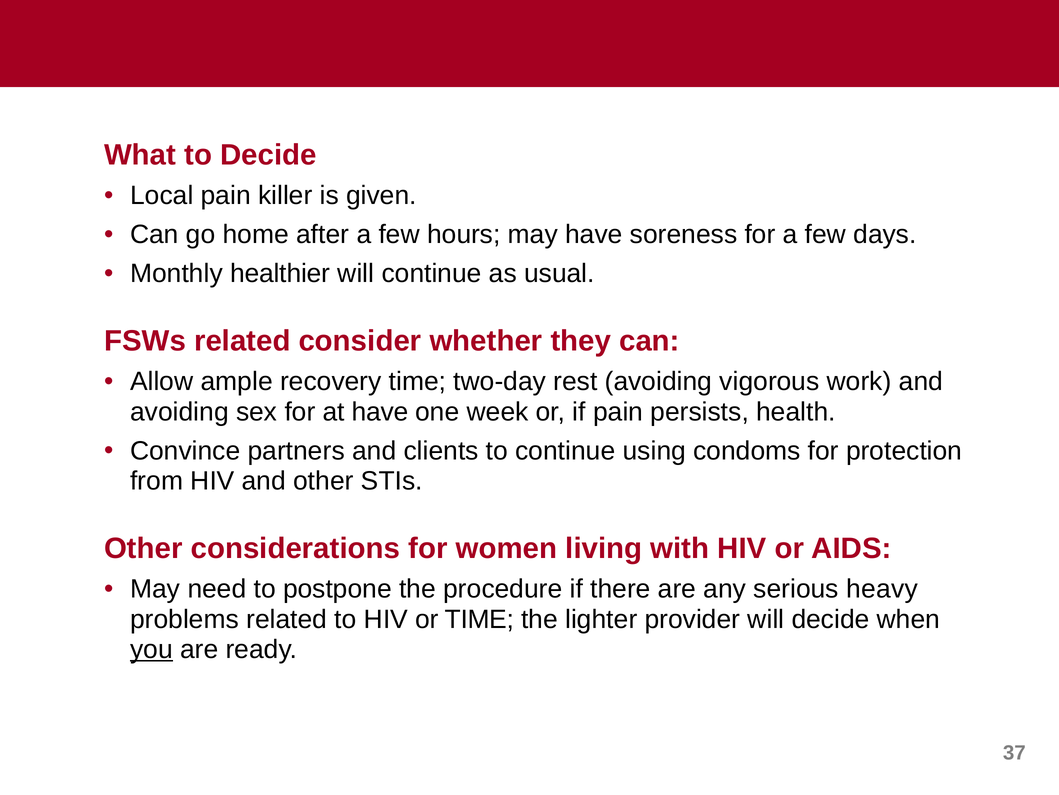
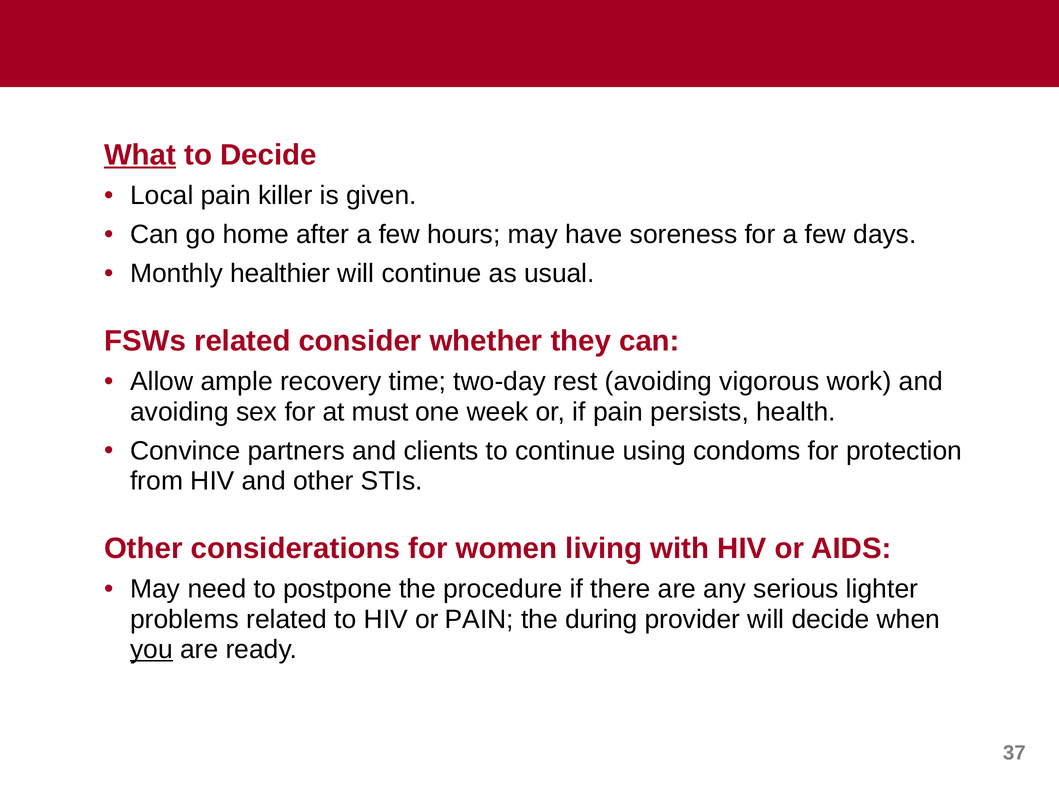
What underline: none -> present
at have: have -> must
heavy: heavy -> lighter
or TIME: TIME -> PAIN
lighter: lighter -> during
